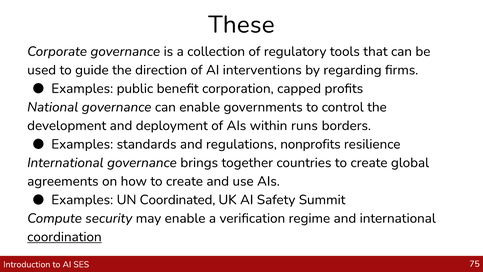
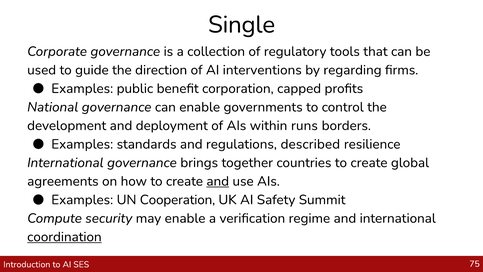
These: These -> Single
nonprofits: nonprofits -> described
and at (218, 181) underline: none -> present
Coordinated: Coordinated -> Cooperation
